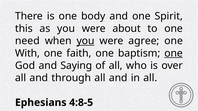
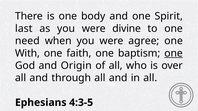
this: this -> last
about: about -> divine
you at (86, 41) underline: present -> none
Saying: Saying -> Origin
4:8-5: 4:8-5 -> 4:3-5
